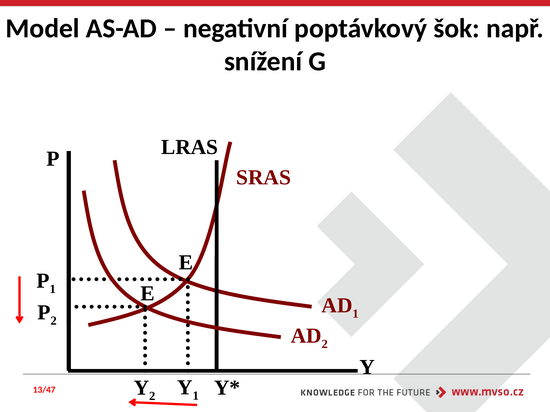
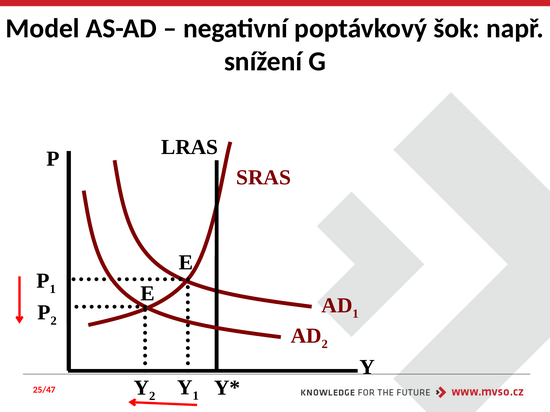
13/47: 13/47 -> 25/47
